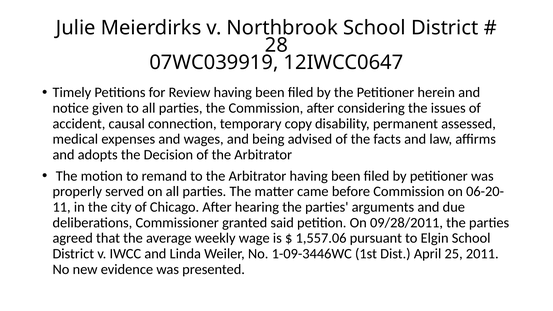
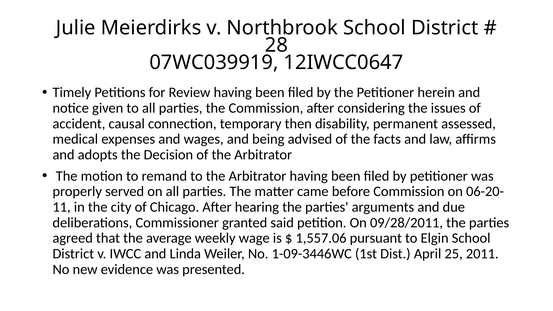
copy: copy -> then
